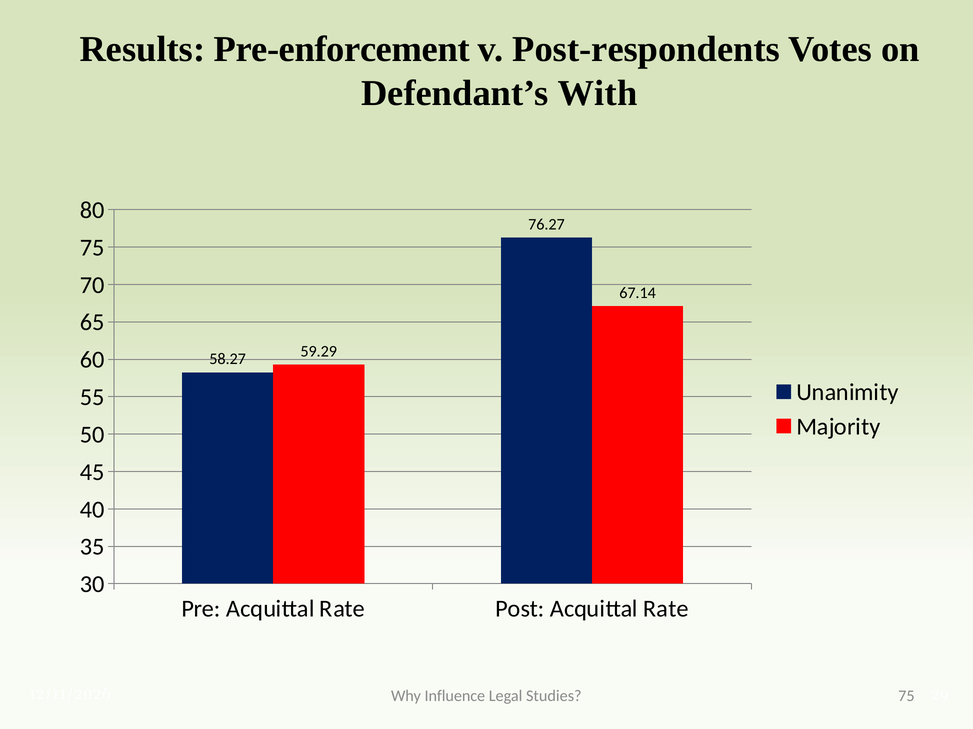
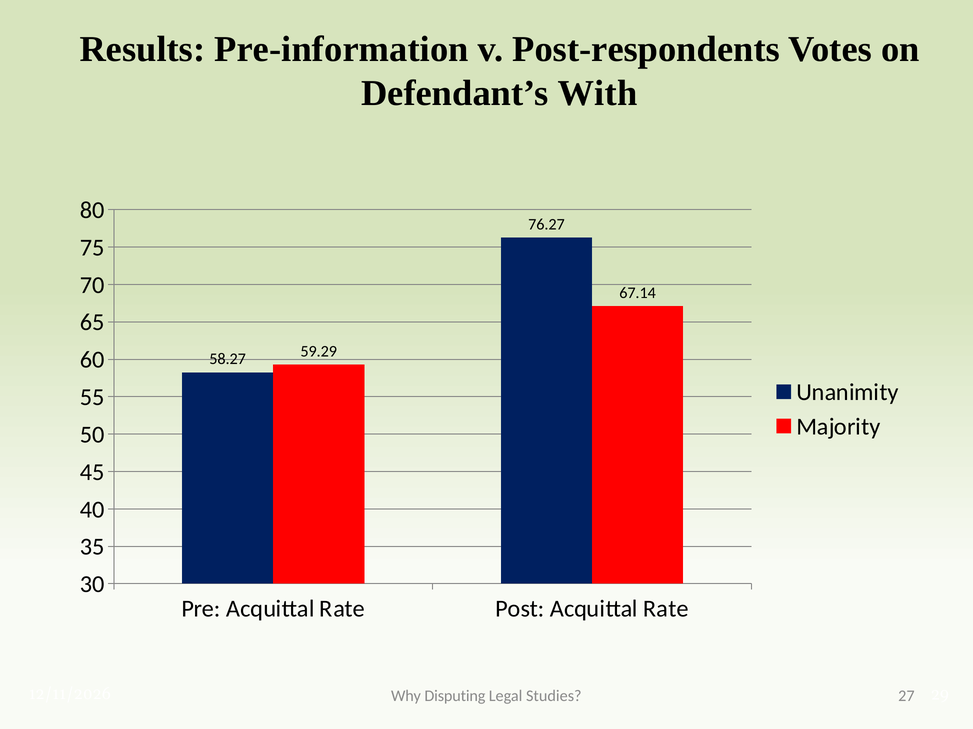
Pre-enforcement: Pre-enforcement -> Pre-information
Influence: Influence -> Disputing
Studies 75: 75 -> 27
